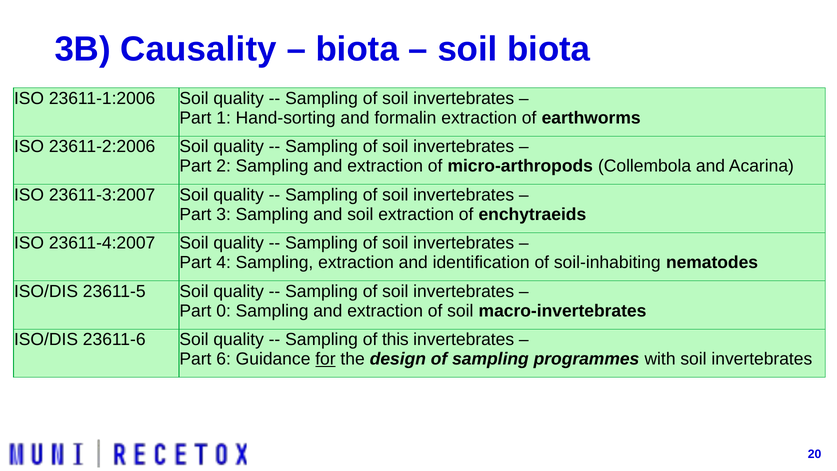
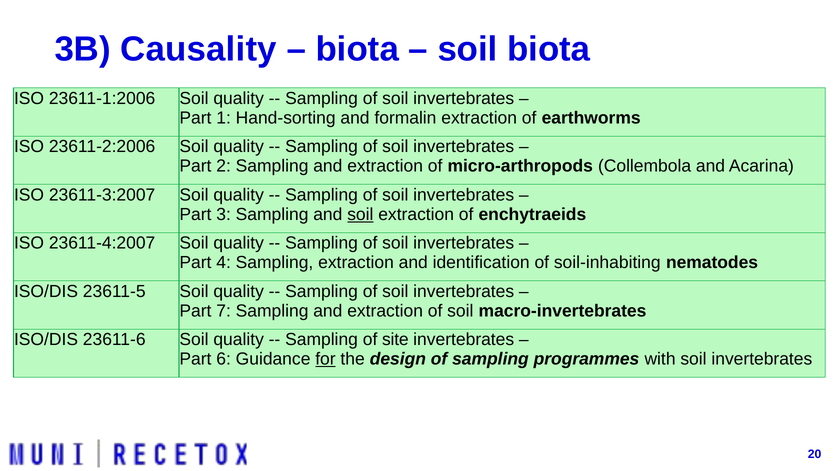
soil at (360, 214) underline: none -> present
0: 0 -> 7
this: this -> site
